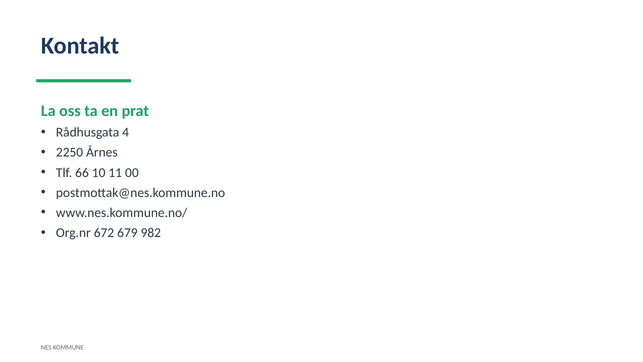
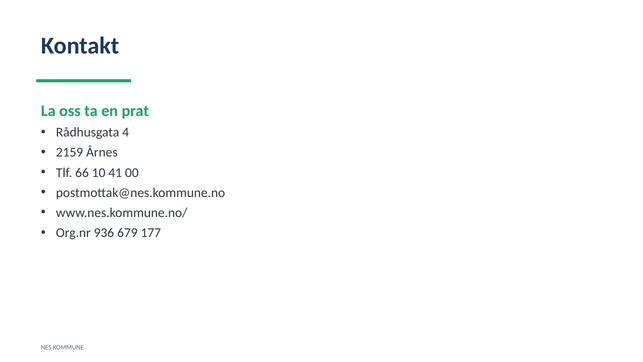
2250: 2250 -> 2159
11: 11 -> 41
672: 672 -> 936
982: 982 -> 177
